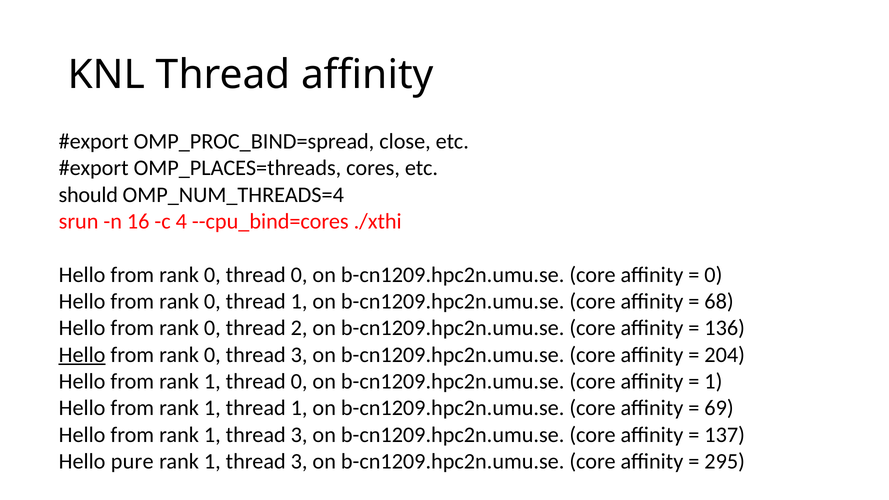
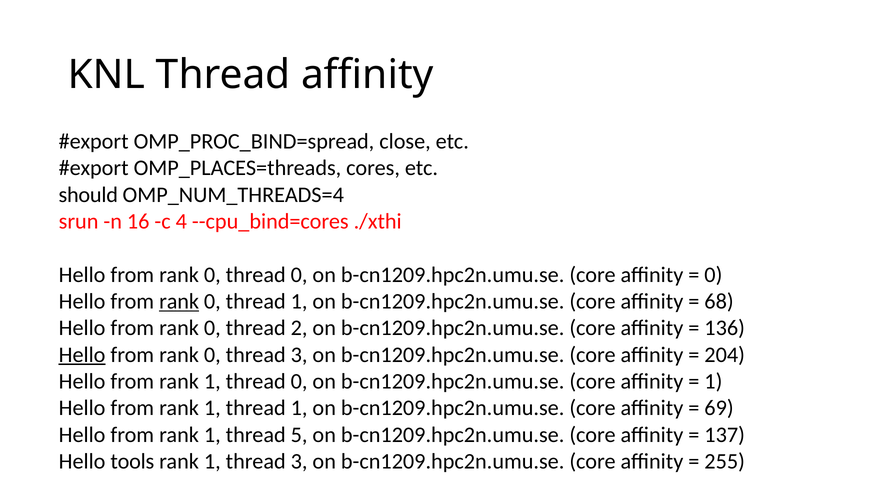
rank at (179, 301) underline: none -> present
3 at (299, 435): 3 -> 5
pure: pure -> tools
295: 295 -> 255
